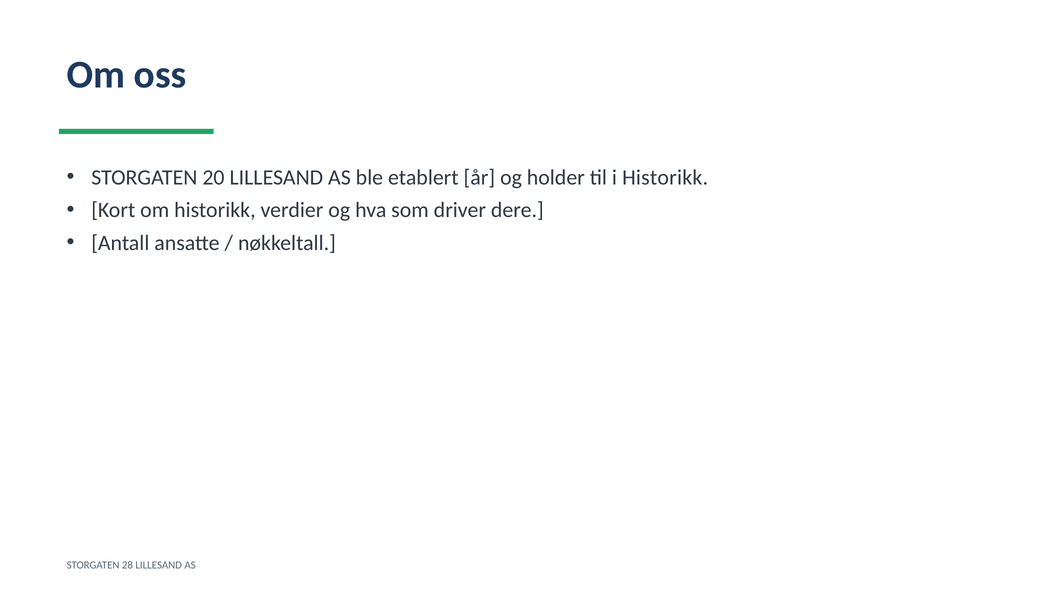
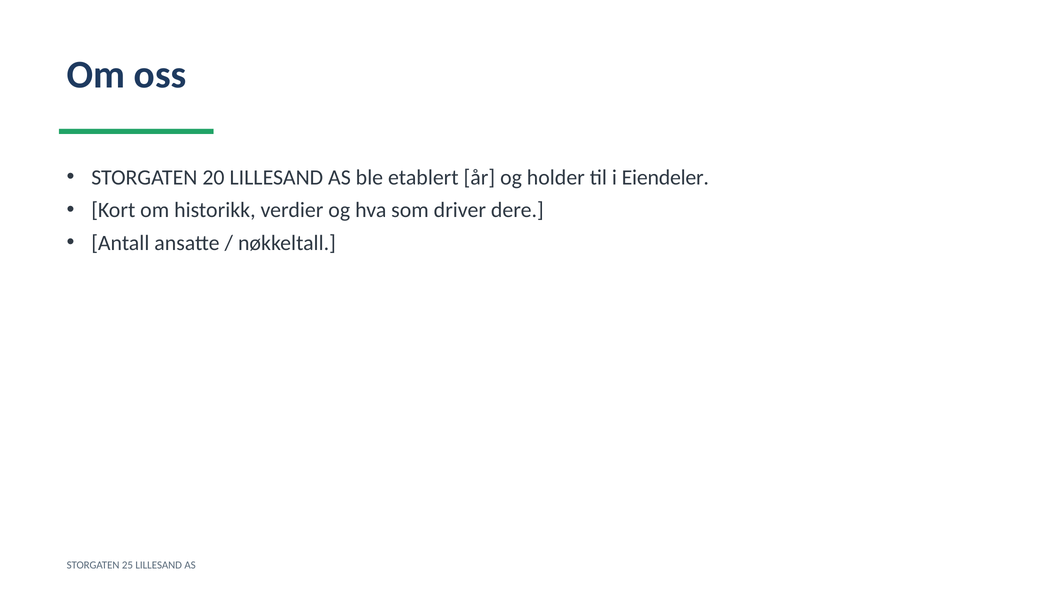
i Historikk: Historikk -> Eiendeler
28: 28 -> 25
